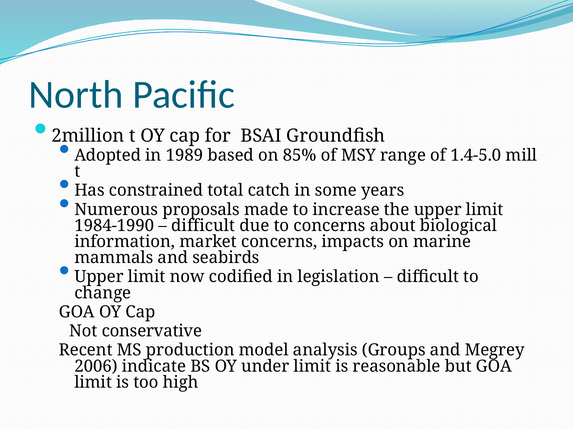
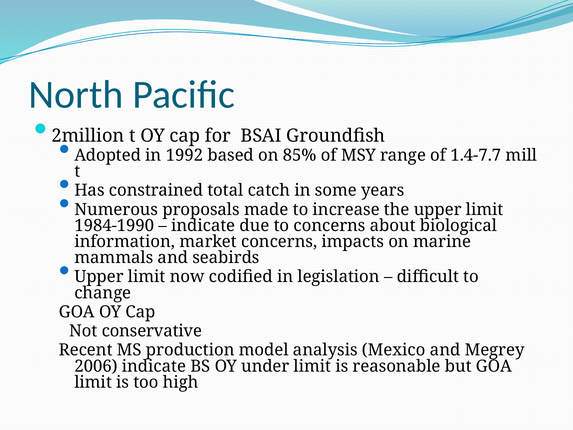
1989: 1989 -> 1992
1.4-5.0: 1.4-5.0 -> 1.4-7.7
difficult at (203, 225): difficult -> indicate
Groups: Groups -> Mexico
